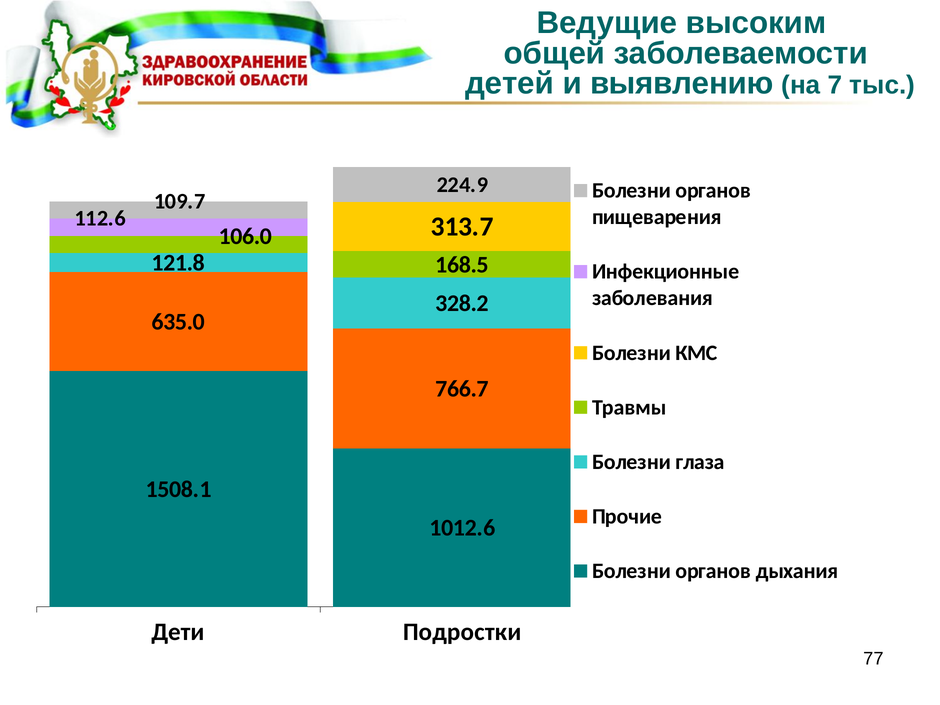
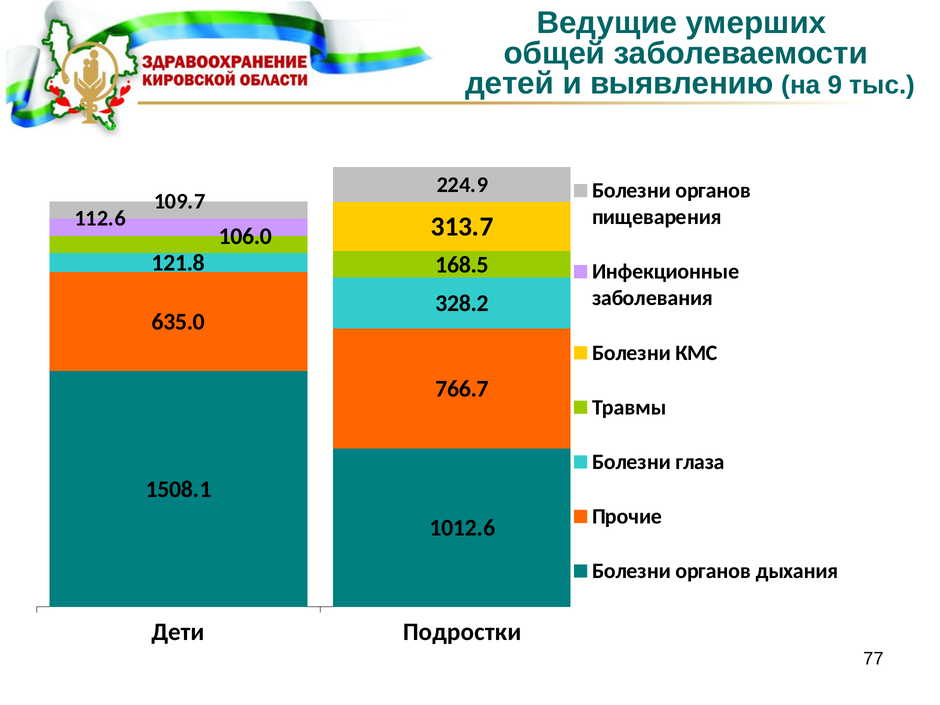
высоким: высоким -> умерших
7: 7 -> 9
